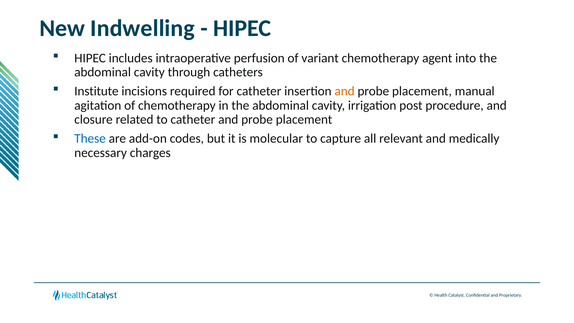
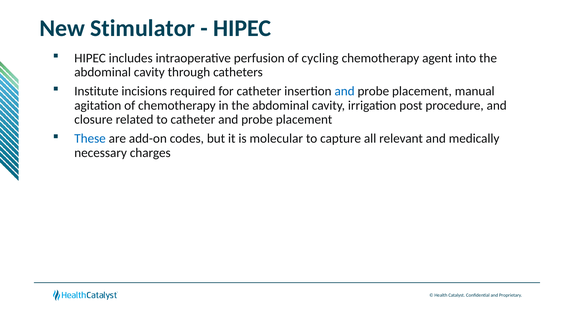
Indwelling: Indwelling -> Stimulator
variant: variant -> cycling
and at (345, 91) colour: orange -> blue
